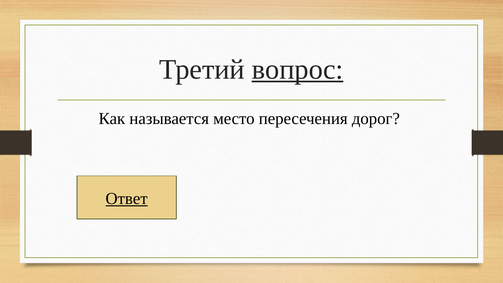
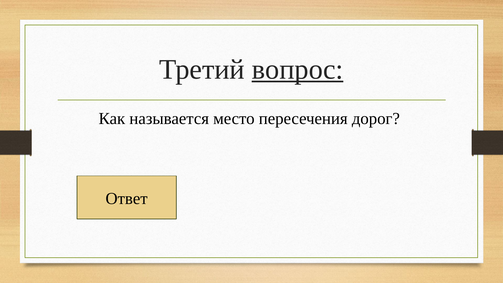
Ответ underline: present -> none
